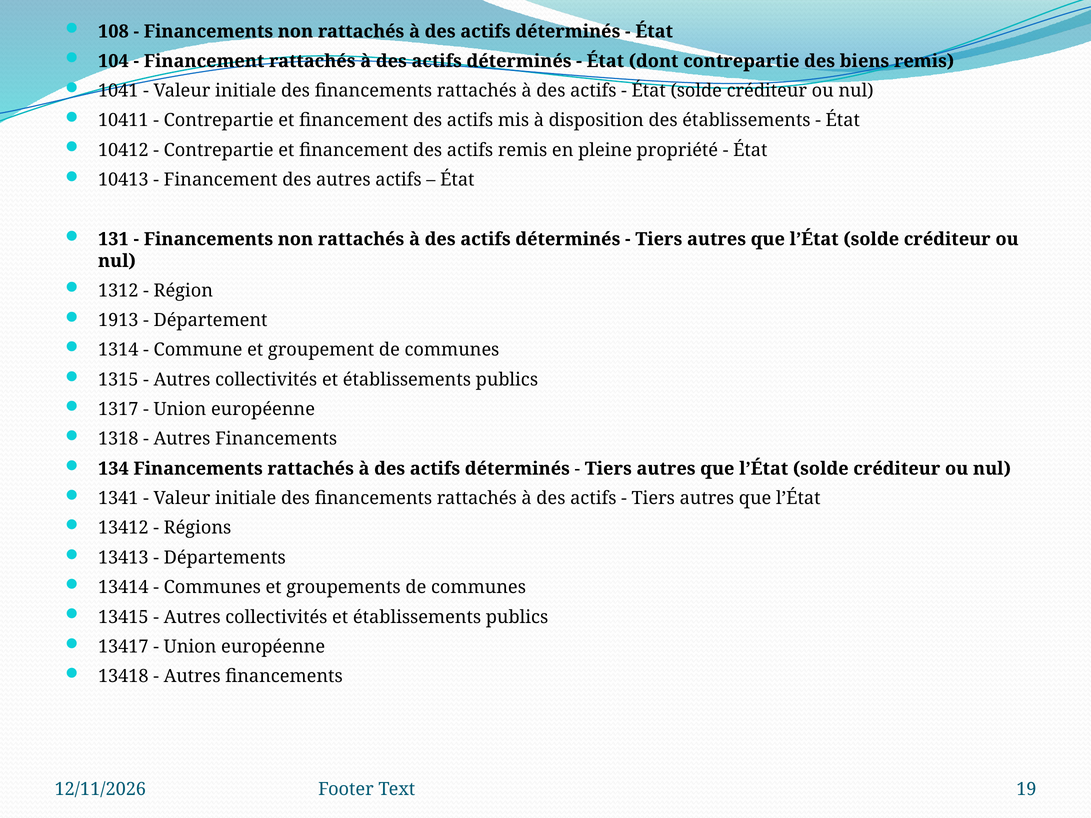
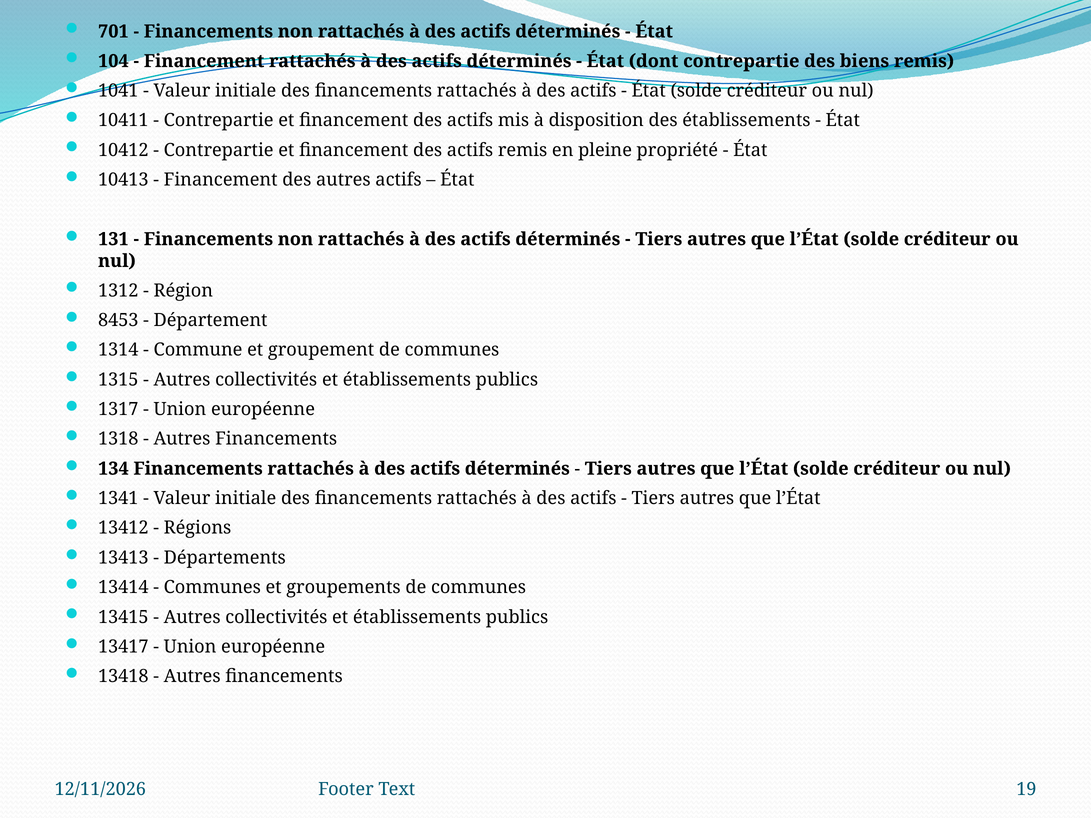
108: 108 -> 701
1913: 1913 -> 8453
